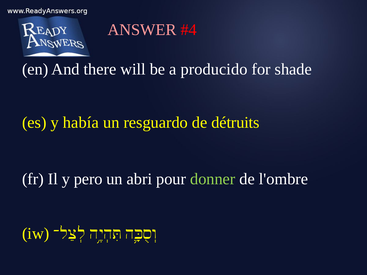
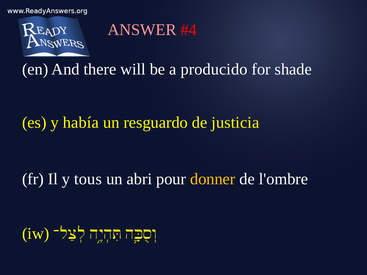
détruits: détruits -> justicia
pero: pero -> tous
donner colour: light green -> yellow
